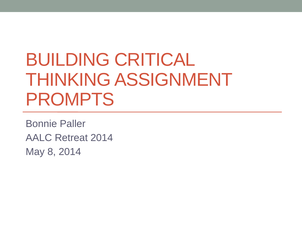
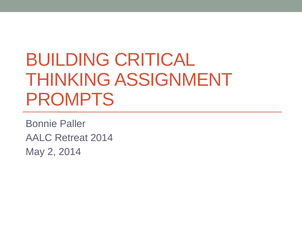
8: 8 -> 2
